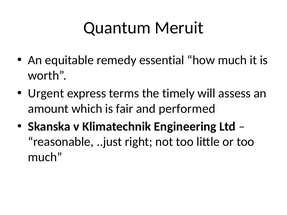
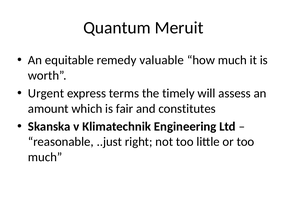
essential: essential -> valuable
performed: performed -> constitutes
